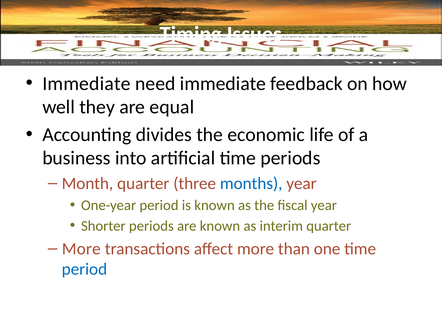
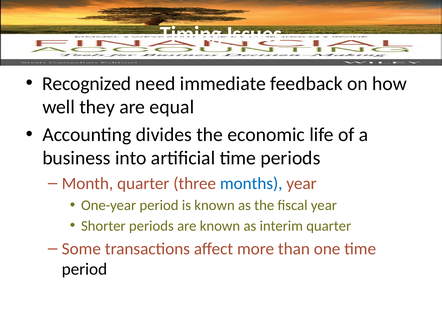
Immediate at (87, 84): Immediate -> Recognized
More at (81, 249): More -> Some
period at (84, 270) colour: blue -> black
